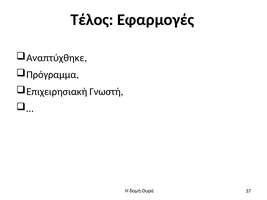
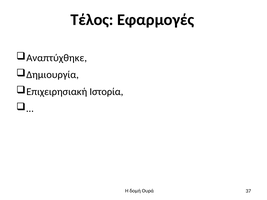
Πρόγραμμα: Πρόγραμμα -> Δημιουργία
Γνωστή: Γνωστή -> Ιστορία
